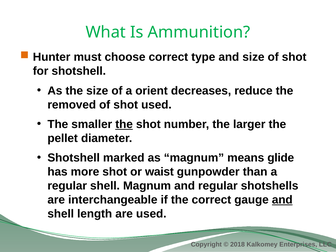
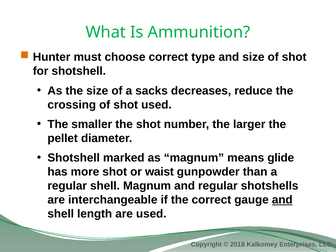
orient: orient -> sacks
removed: removed -> crossing
the at (124, 124) underline: present -> none
